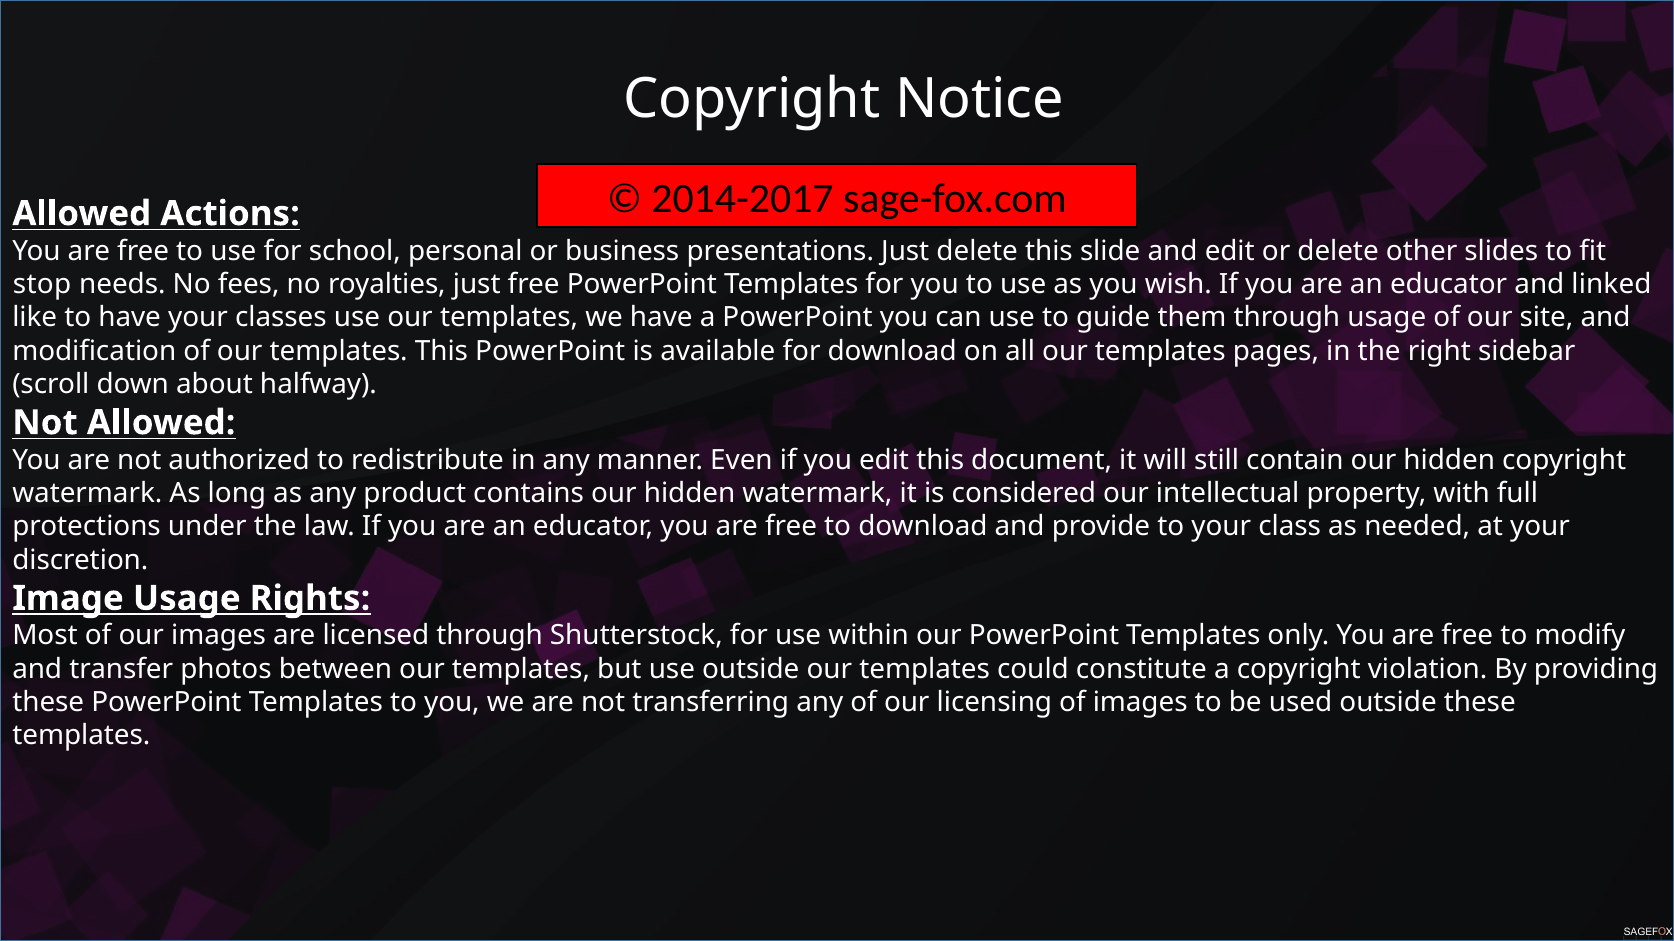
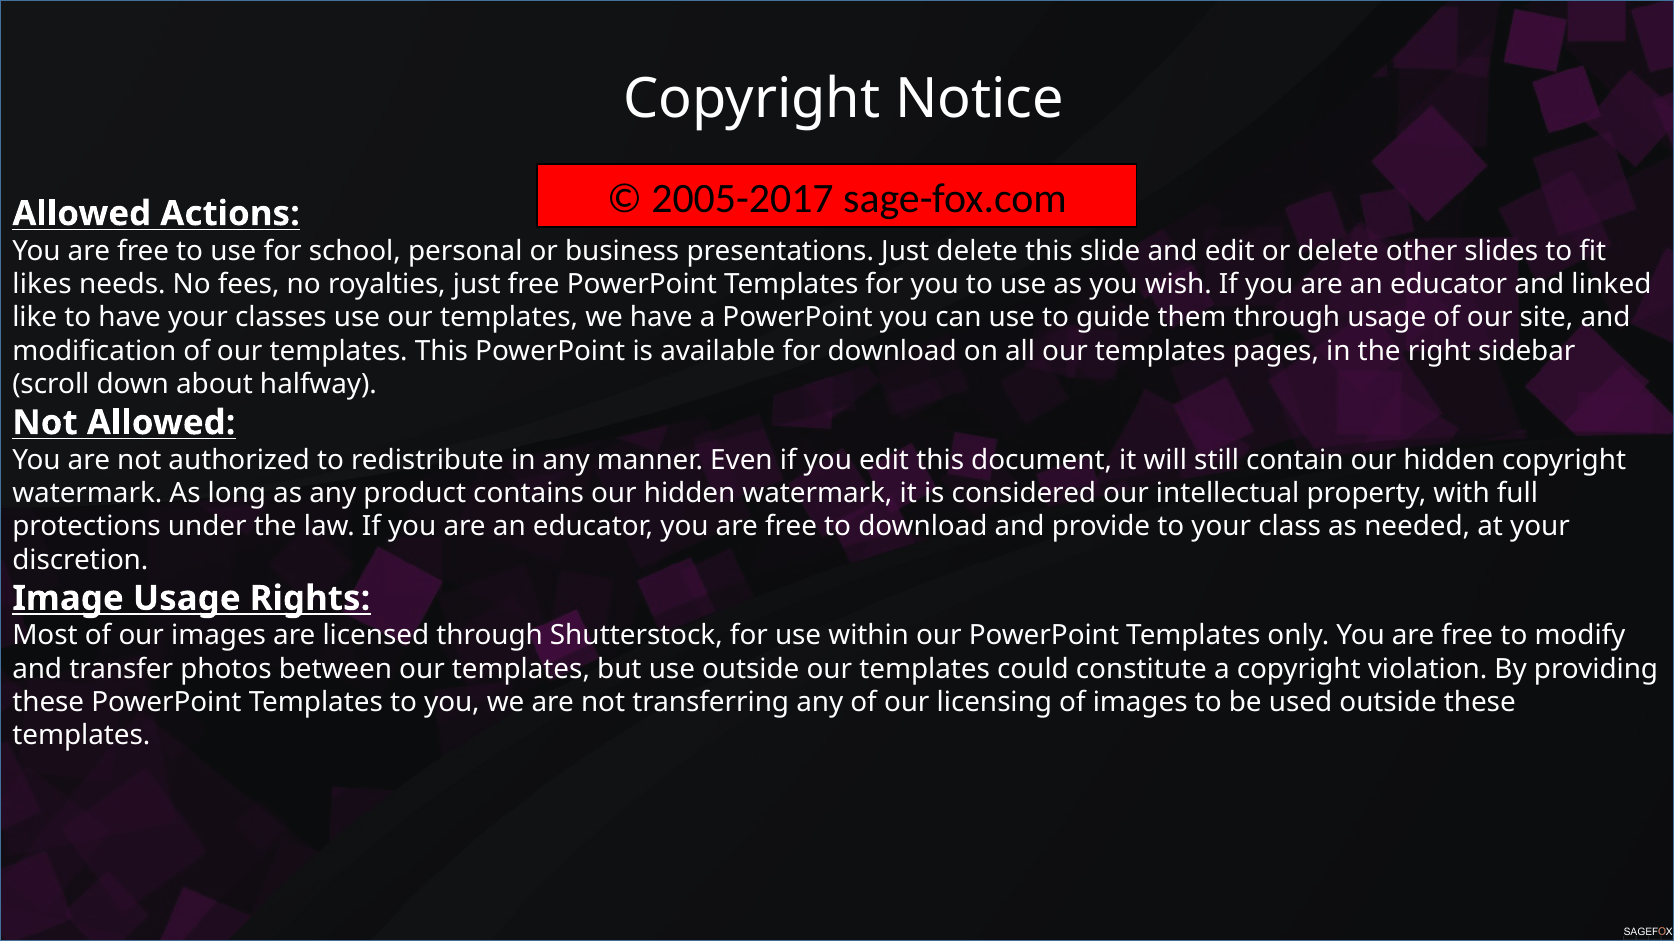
2014-2017: 2014-2017 -> 2005-2017
stop: stop -> likes
